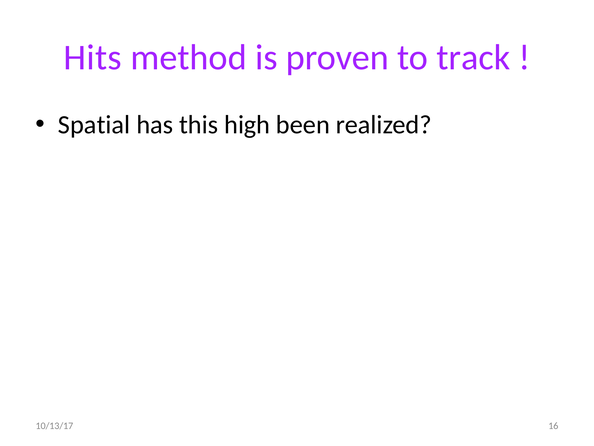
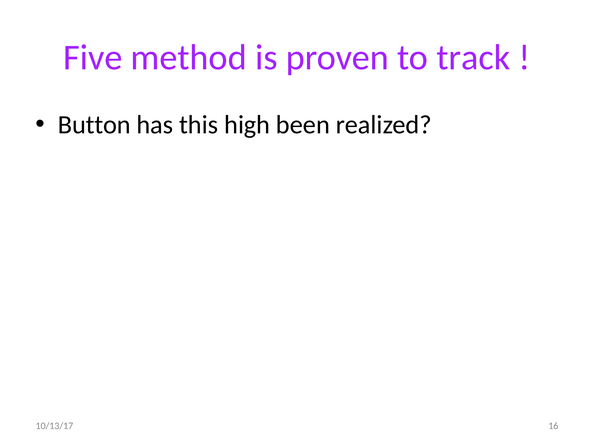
Hits: Hits -> Five
Spatial: Spatial -> Button
